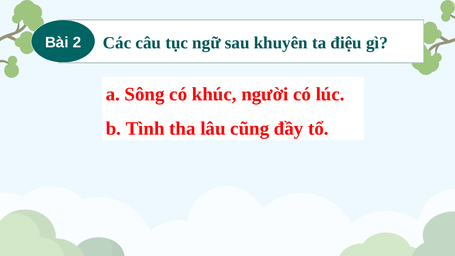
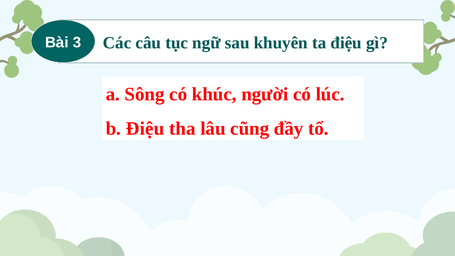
2: 2 -> 3
b Tình: Tình -> Điệu
